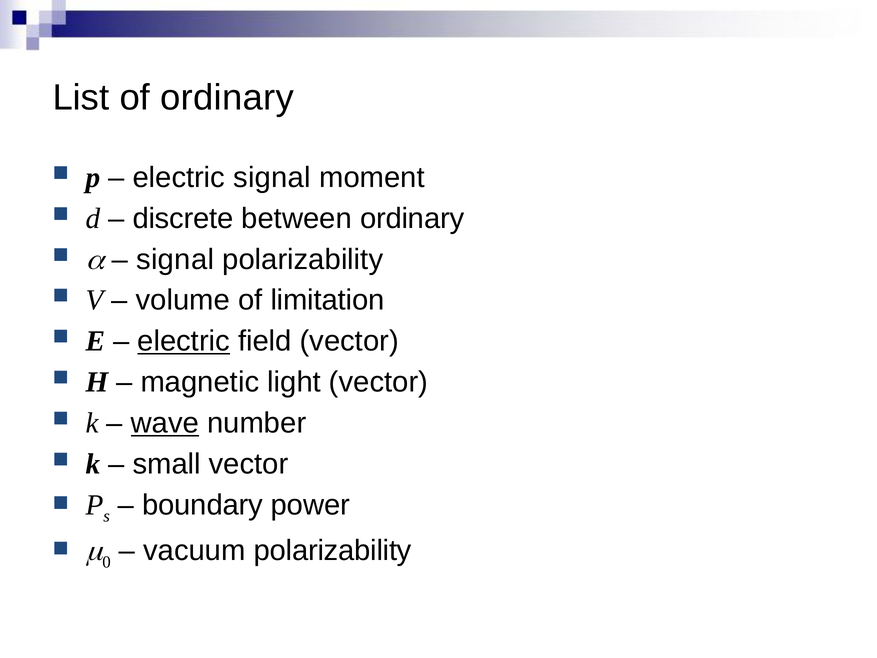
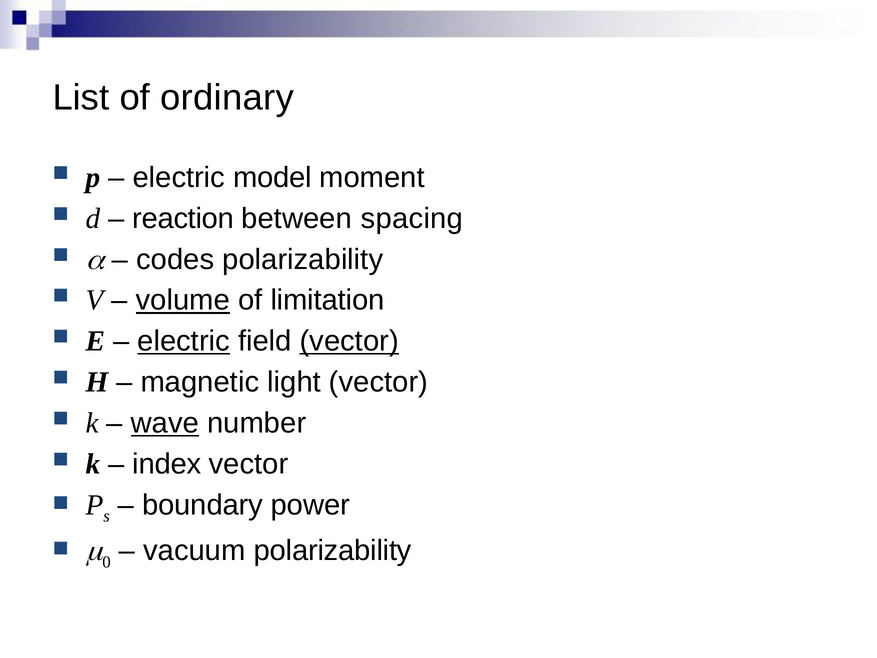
electric signal: signal -> model
discrete: discrete -> reaction
between ordinary: ordinary -> spacing
signal at (175, 259): signal -> codes
volume underline: none -> present
vector at (349, 341) underline: none -> present
small: small -> index
